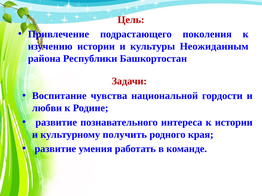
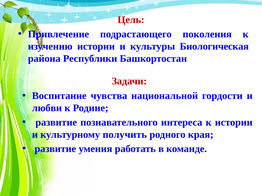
Неожиданным: Неожиданным -> Биологическая
